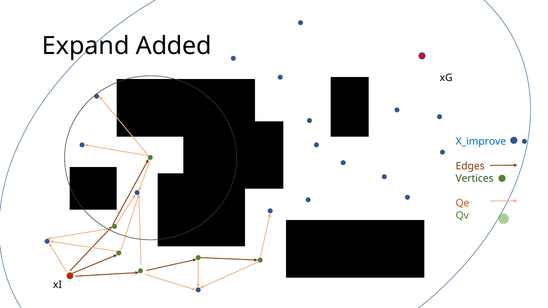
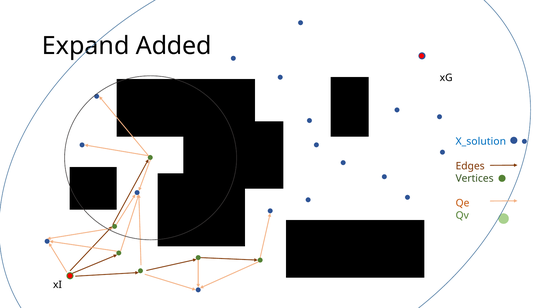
X_improve: X_improve -> X_solution
